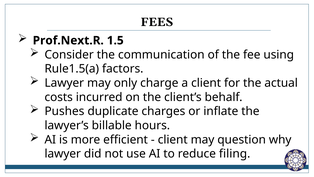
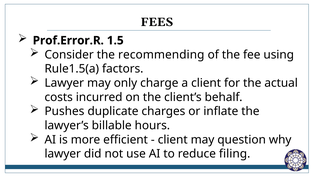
Prof.Next.R: Prof.Next.R -> Prof.Error.R
communication: communication -> recommending
